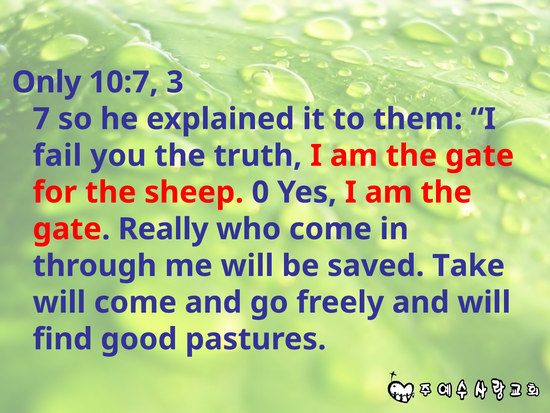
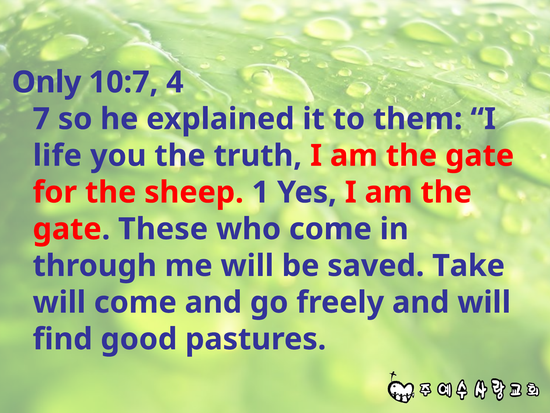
3: 3 -> 4
fail: fail -> life
0: 0 -> 1
Really: Really -> These
